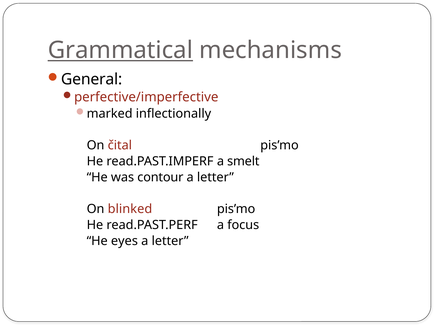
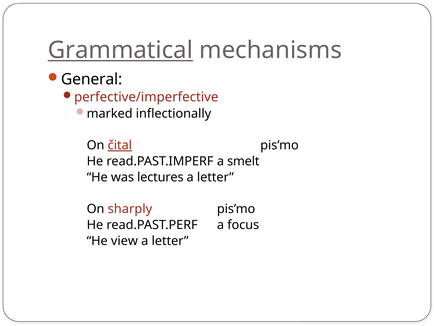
čital underline: none -> present
contour: contour -> lectures
blinked: blinked -> sharply
eyes: eyes -> view
